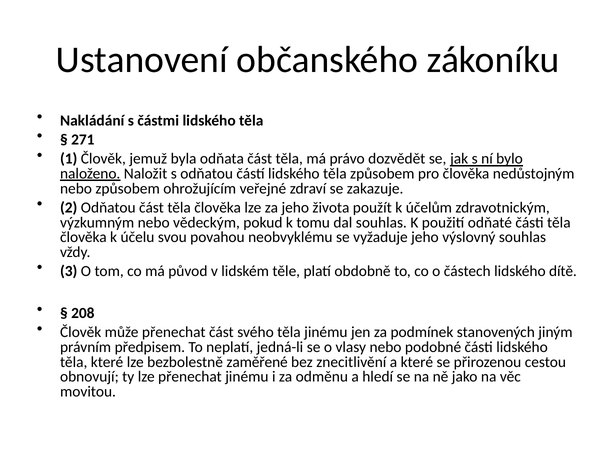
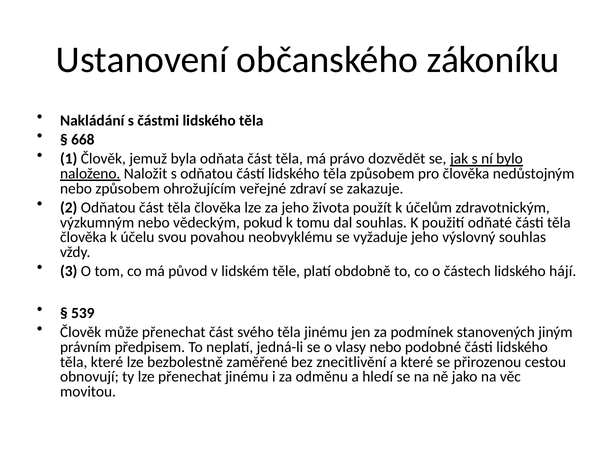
271: 271 -> 668
dítě: dítě -> hájí
208: 208 -> 539
